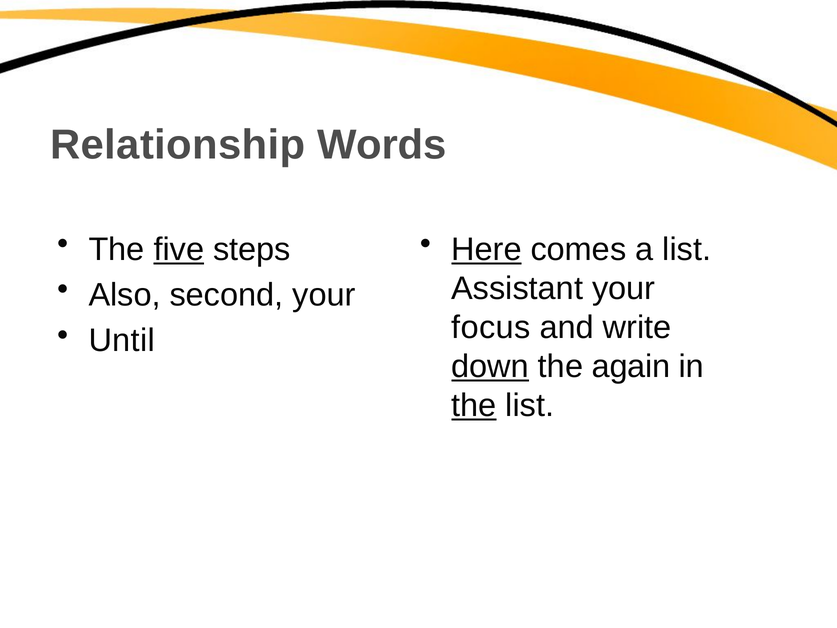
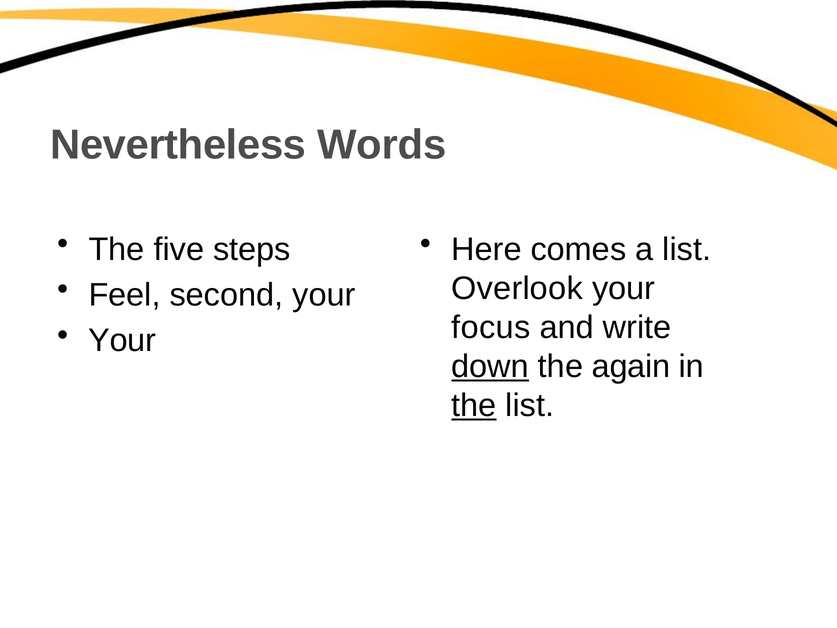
Relationship: Relationship -> Nevertheless
five underline: present -> none
Here underline: present -> none
Assistant: Assistant -> Overlook
Also: Also -> Feel
Until at (122, 340): Until -> Your
